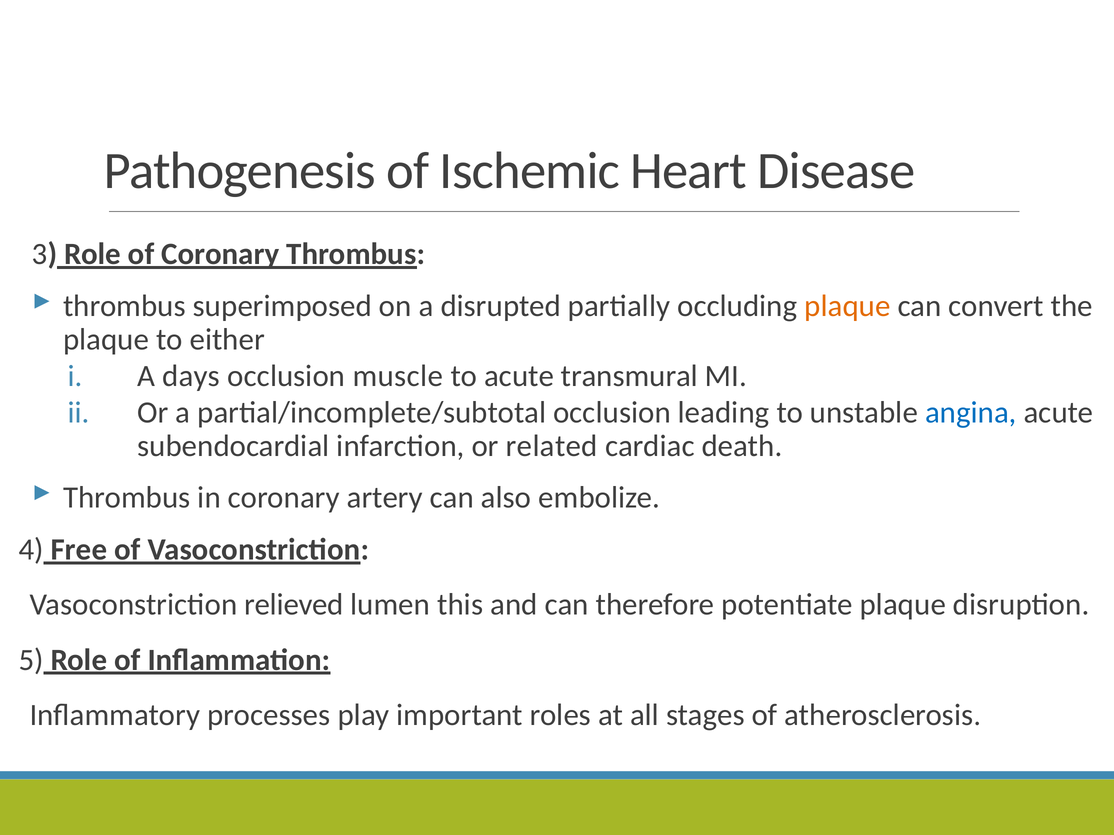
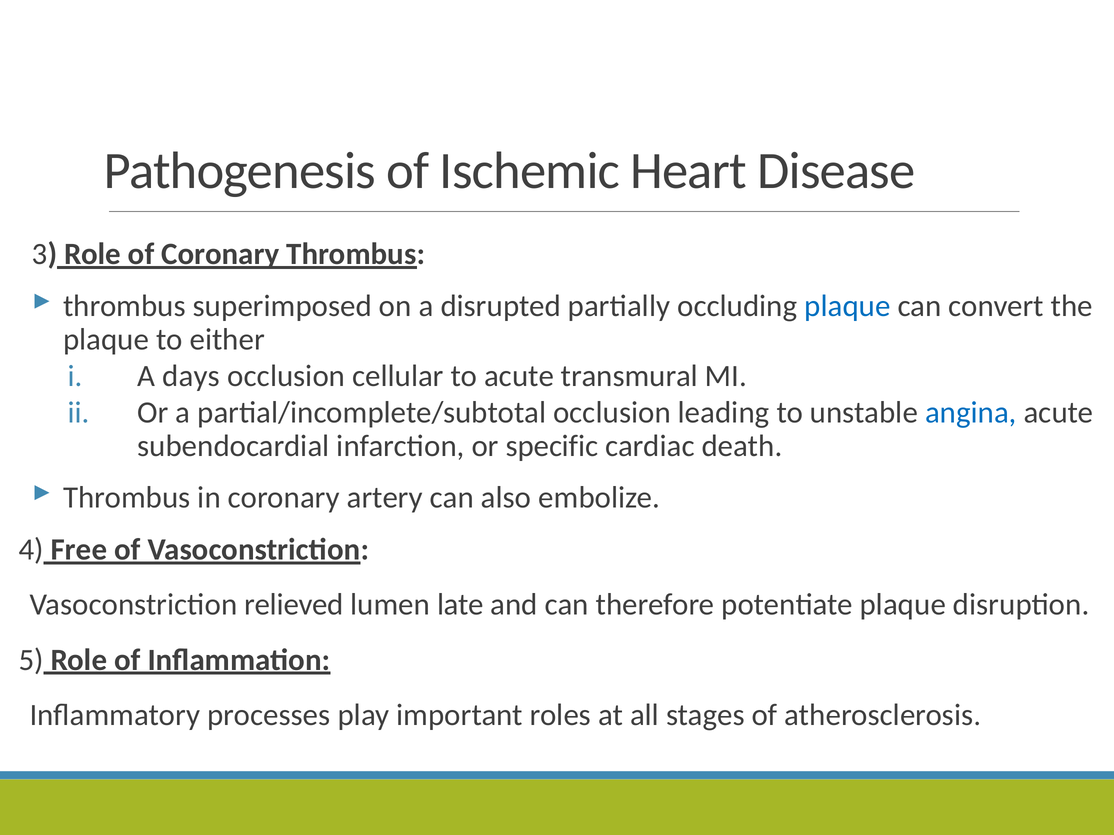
plaque at (847, 306) colour: orange -> blue
muscle: muscle -> cellular
related: related -> specific
this: this -> late
